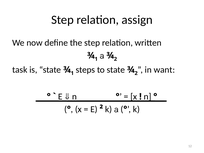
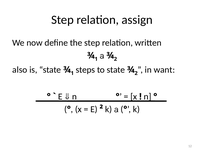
task: task -> also
